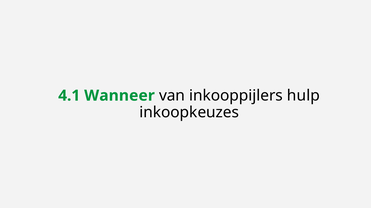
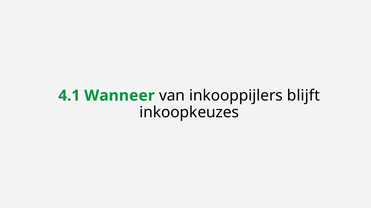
hulp: hulp -> blijft
